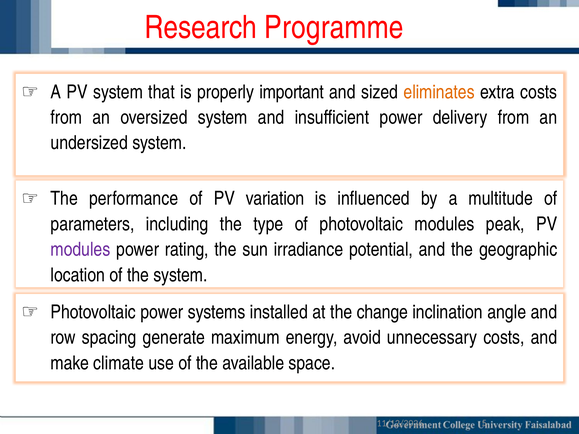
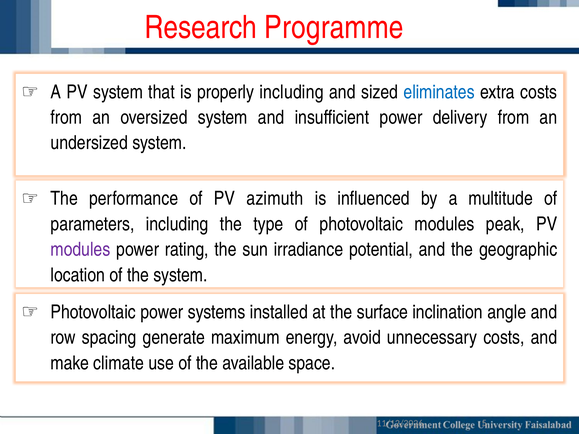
properly important: important -> including
eliminates colour: orange -> blue
variation: variation -> azimuth
change: change -> surface
